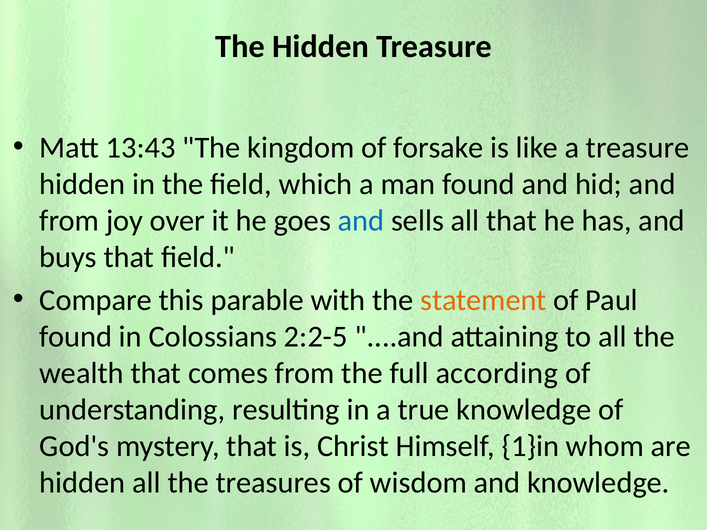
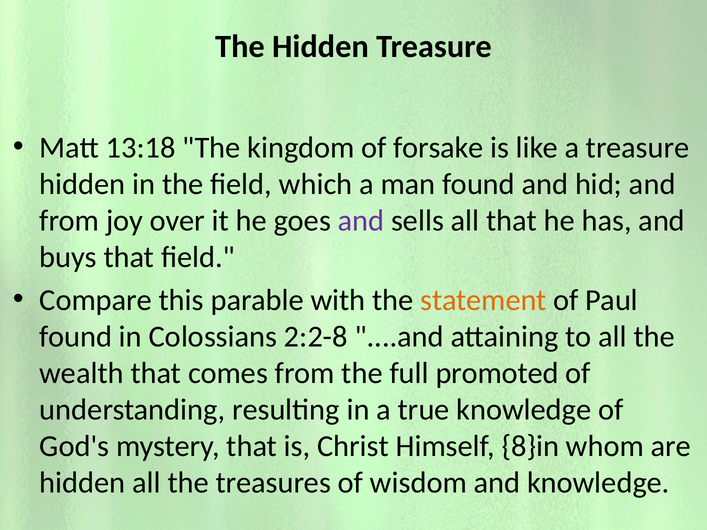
13:43: 13:43 -> 13:18
and at (361, 221) colour: blue -> purple
2:2-5: 2:2-5 -> 2:2-8
according: according -> promoted
1}in: 1}in -> 8}in
